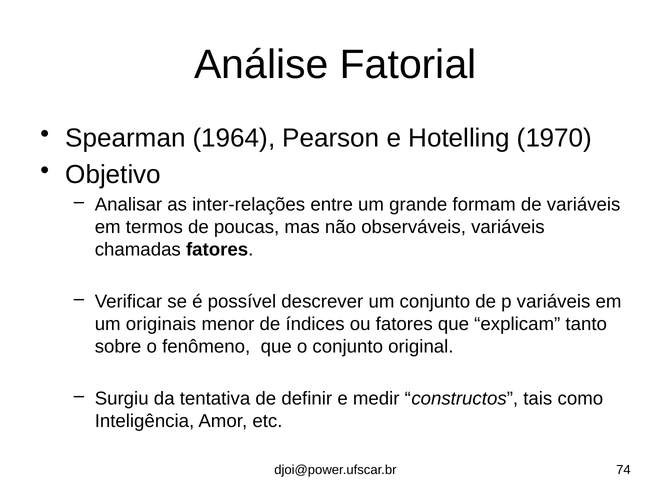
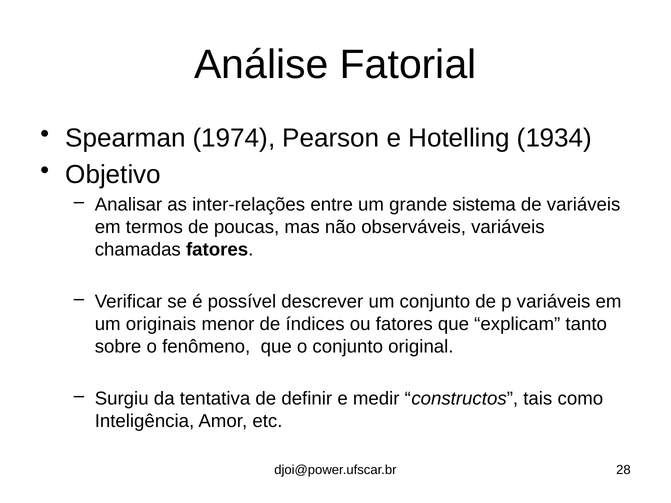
1964: 1964 -> 1974
1970: 1970 -> 1934
formam: formam -> sistema
74: 74 -> 28
